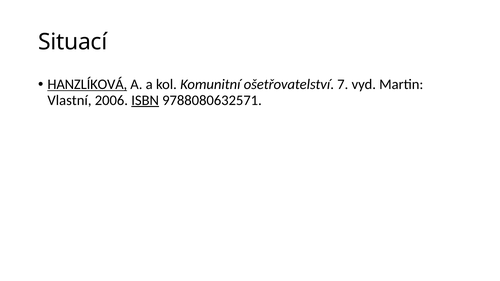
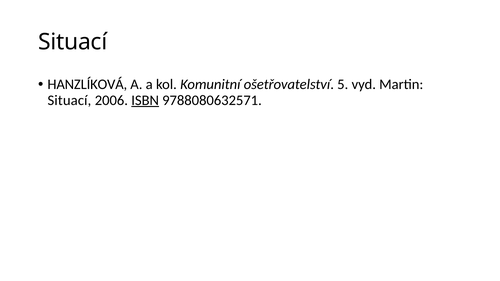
HANZLÍKOVÁ underline: present -> none
7: 7 -> 5
Vlastní at (69, 100): Vlastní -> Situací
